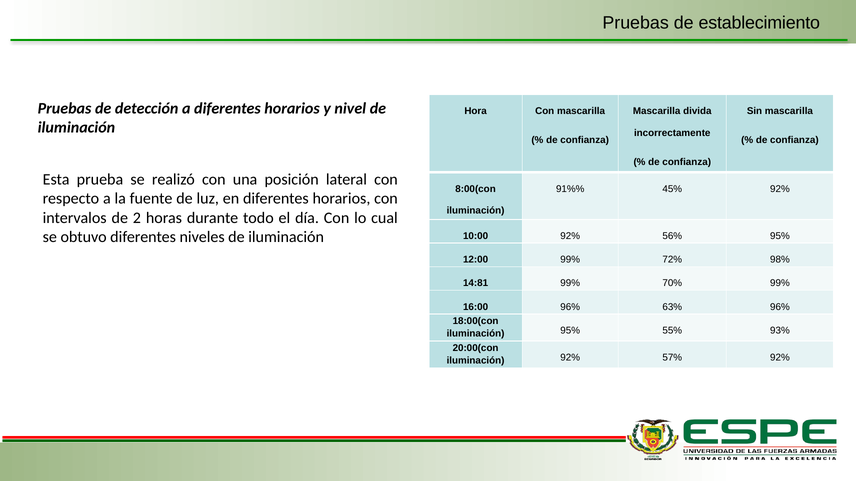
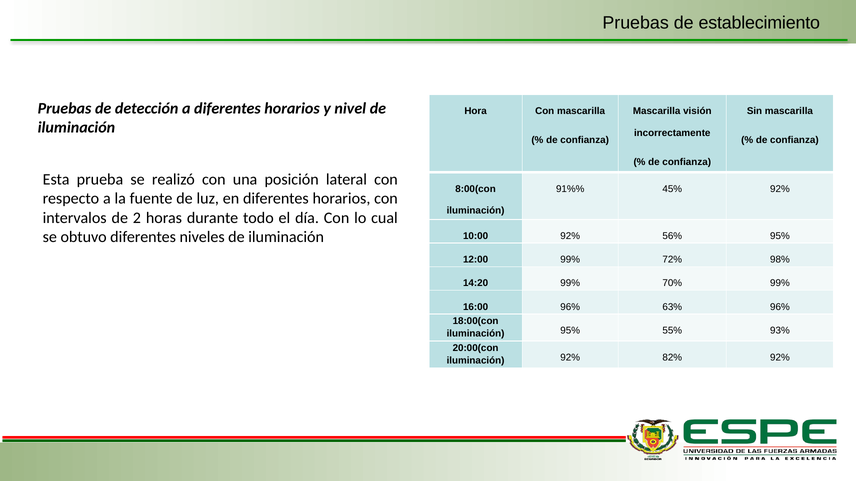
divida: divida -> visión
14:81: 14:81 -> 14:20
57%: 57% -> 82%
